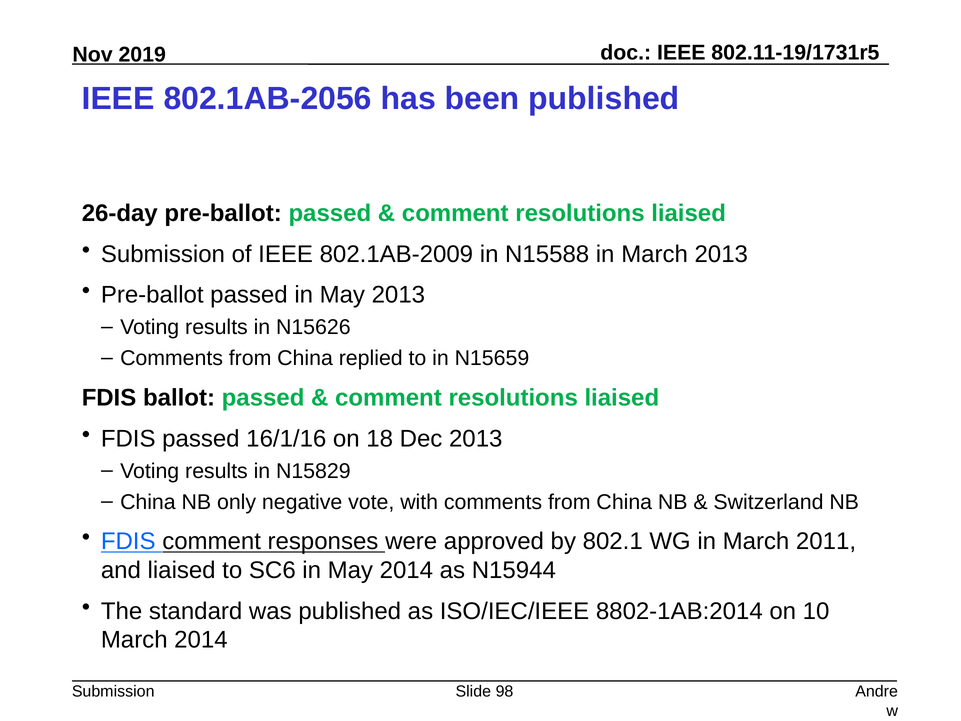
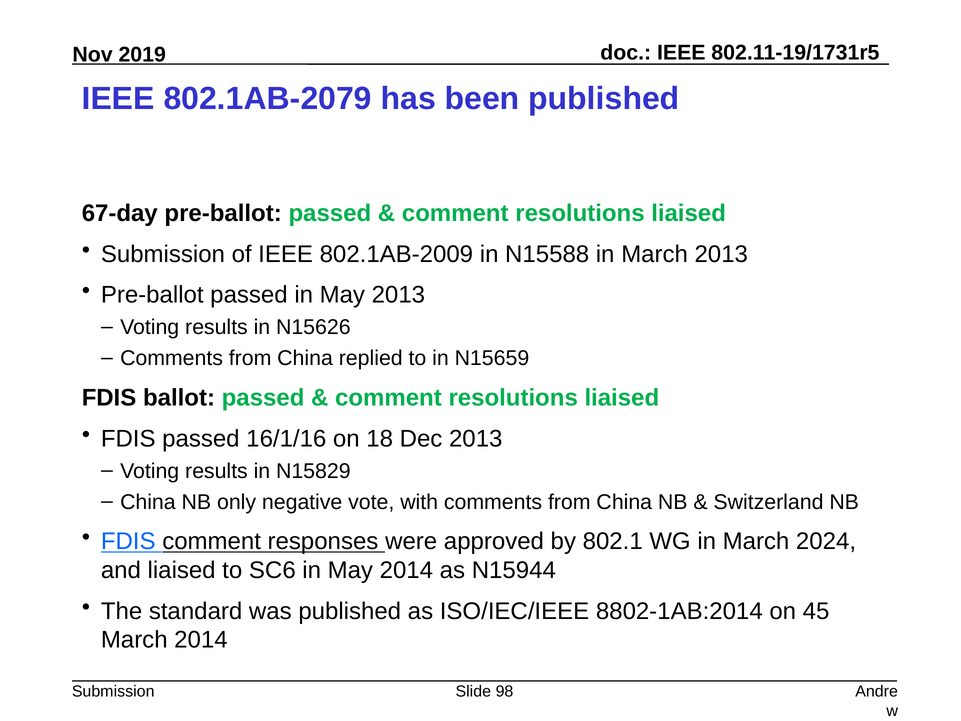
802.1AB-2056: 802.1AB-2056 -> 802.1AB-2079
26-day: 26-day -> 67-day
2011: 2011 -> 2024
10: 10 -> 45
